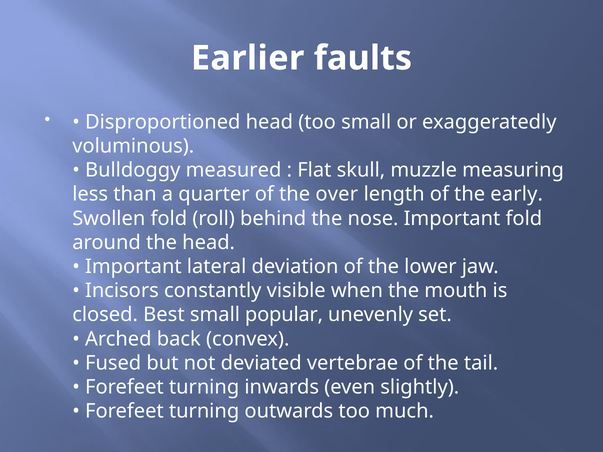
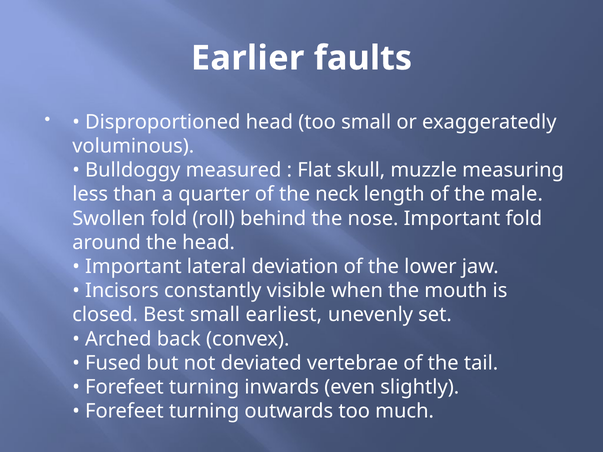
over: over -> neck
early: early -> male
popular: popular -> earliest
